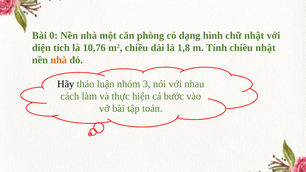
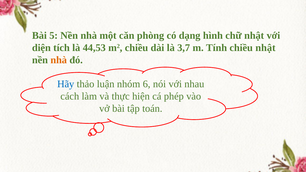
0: 0 -> 5
10,76: 10,76 -> 44,53
1,8: 1,8 -> 3,7
Hãy colour: black -> blue
3: 3 -> 6
bước: bước -> phép
